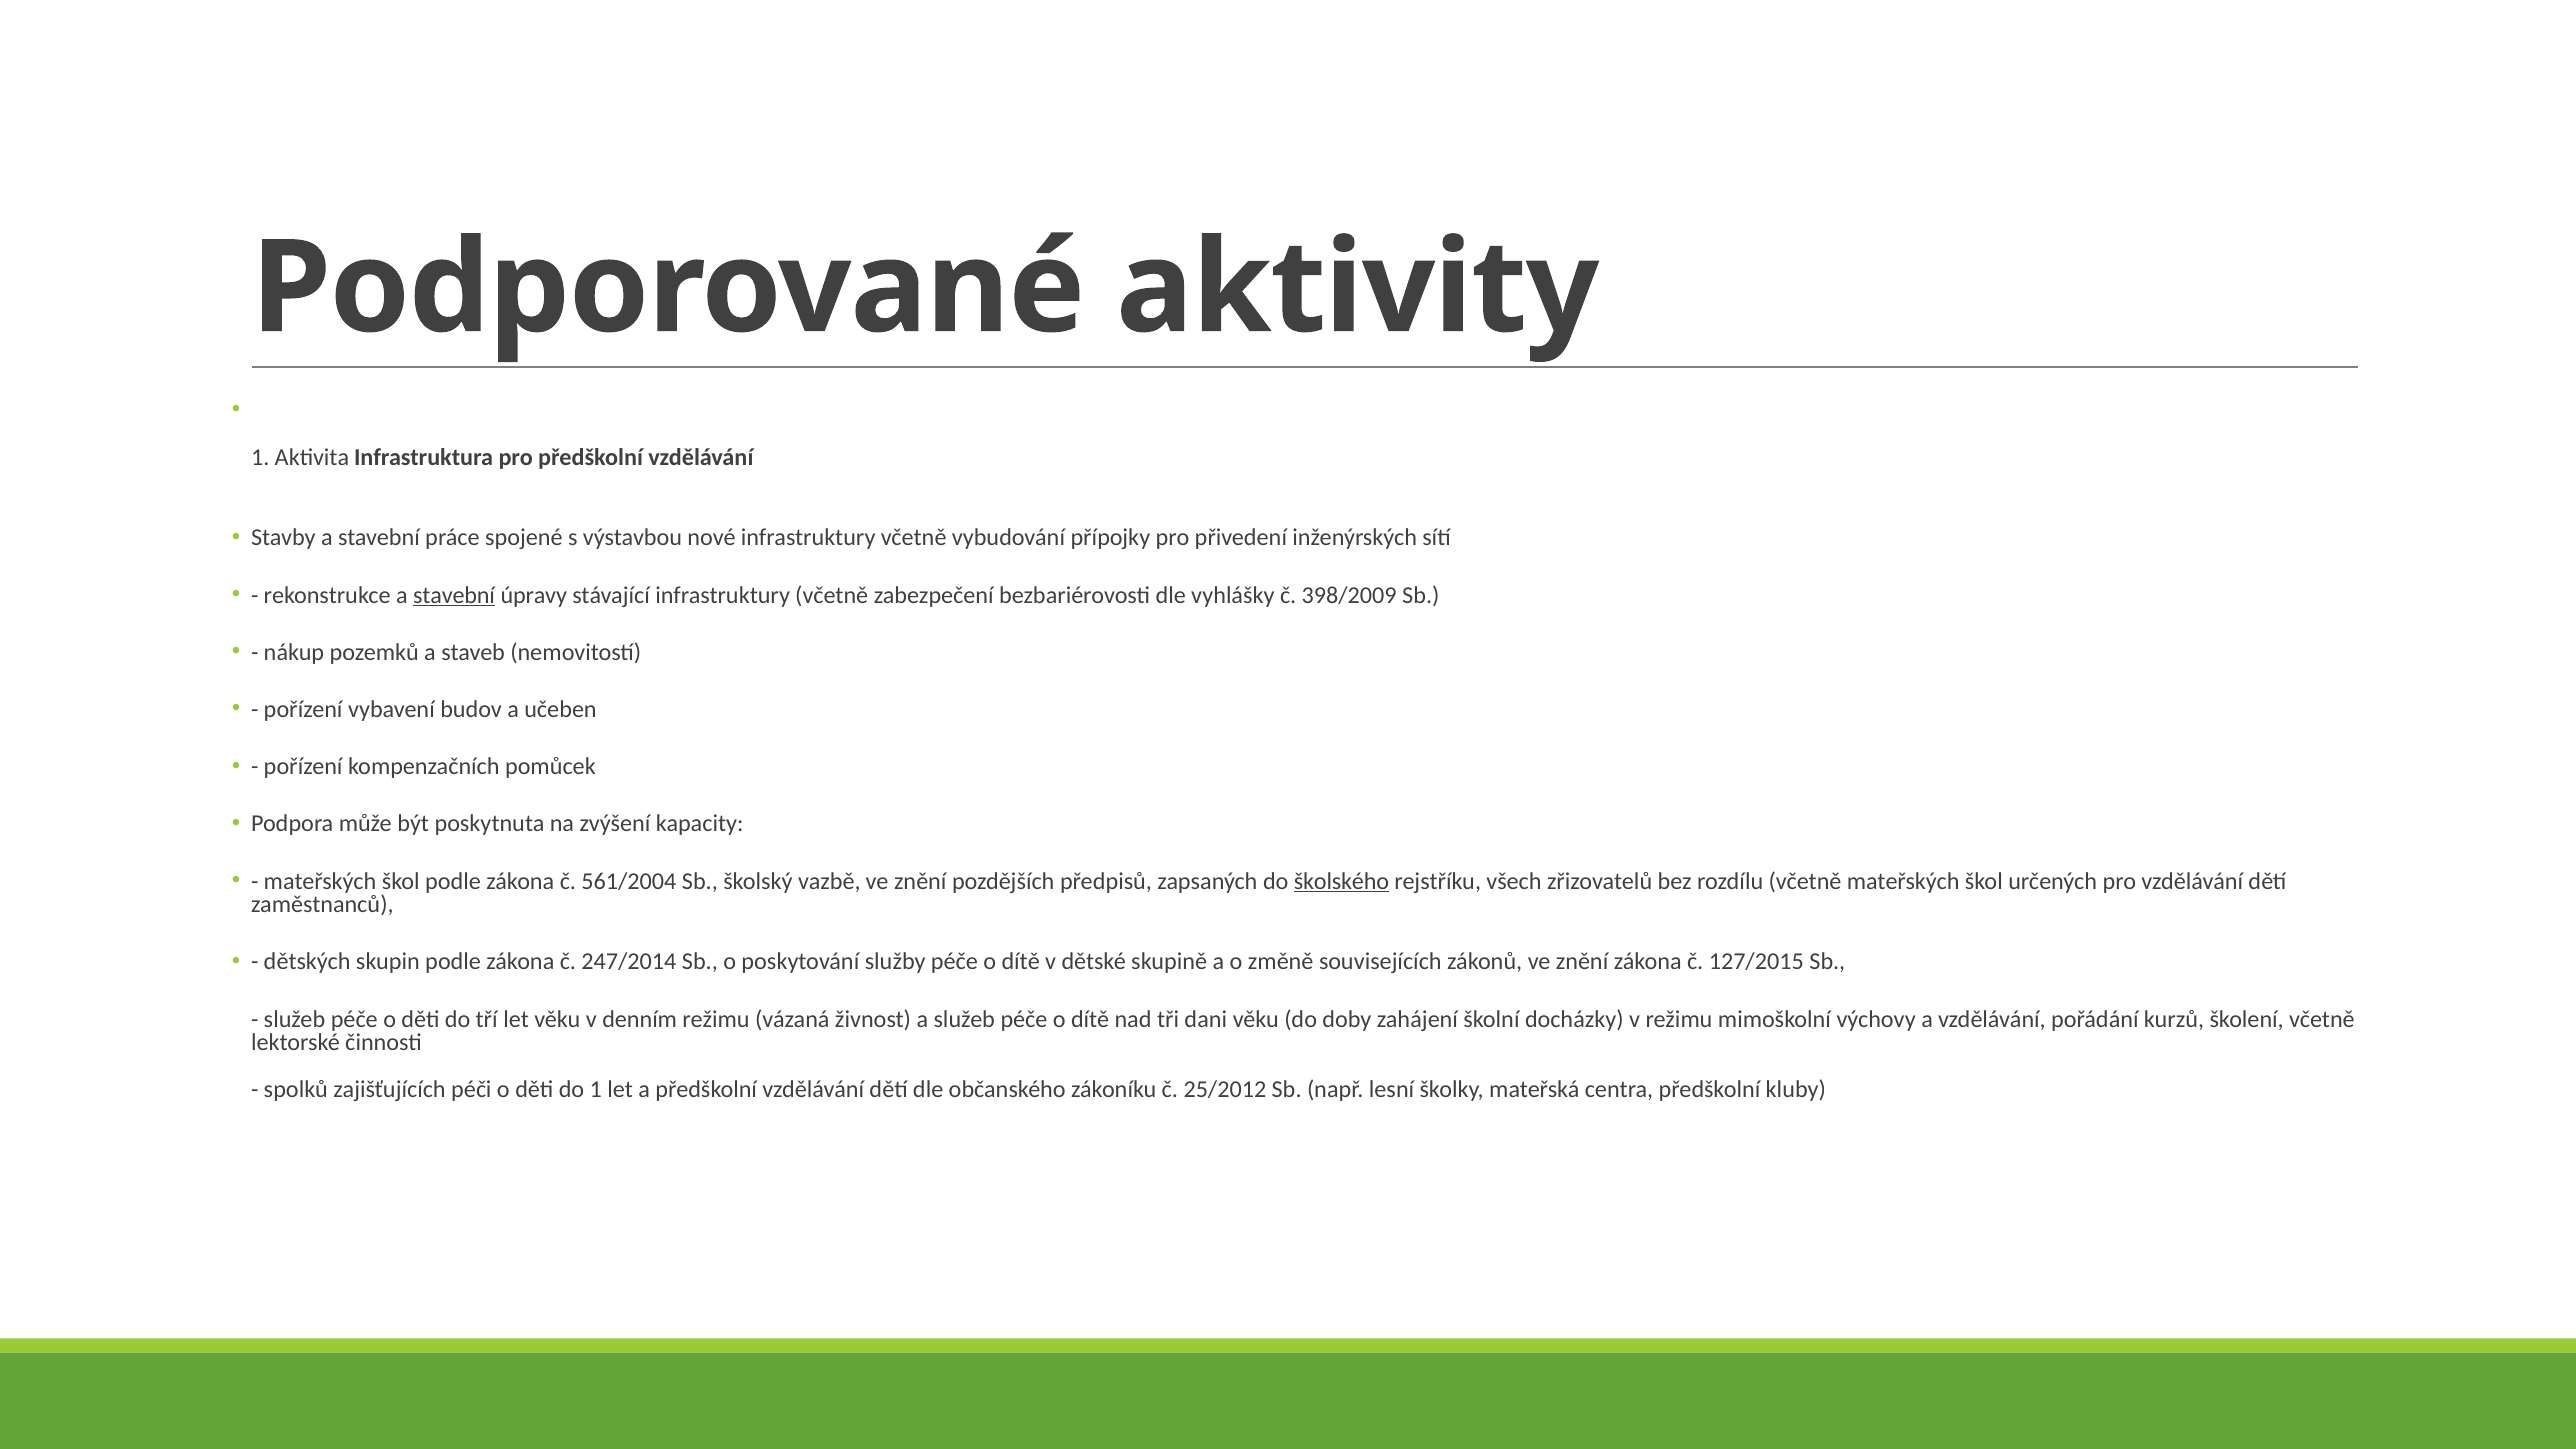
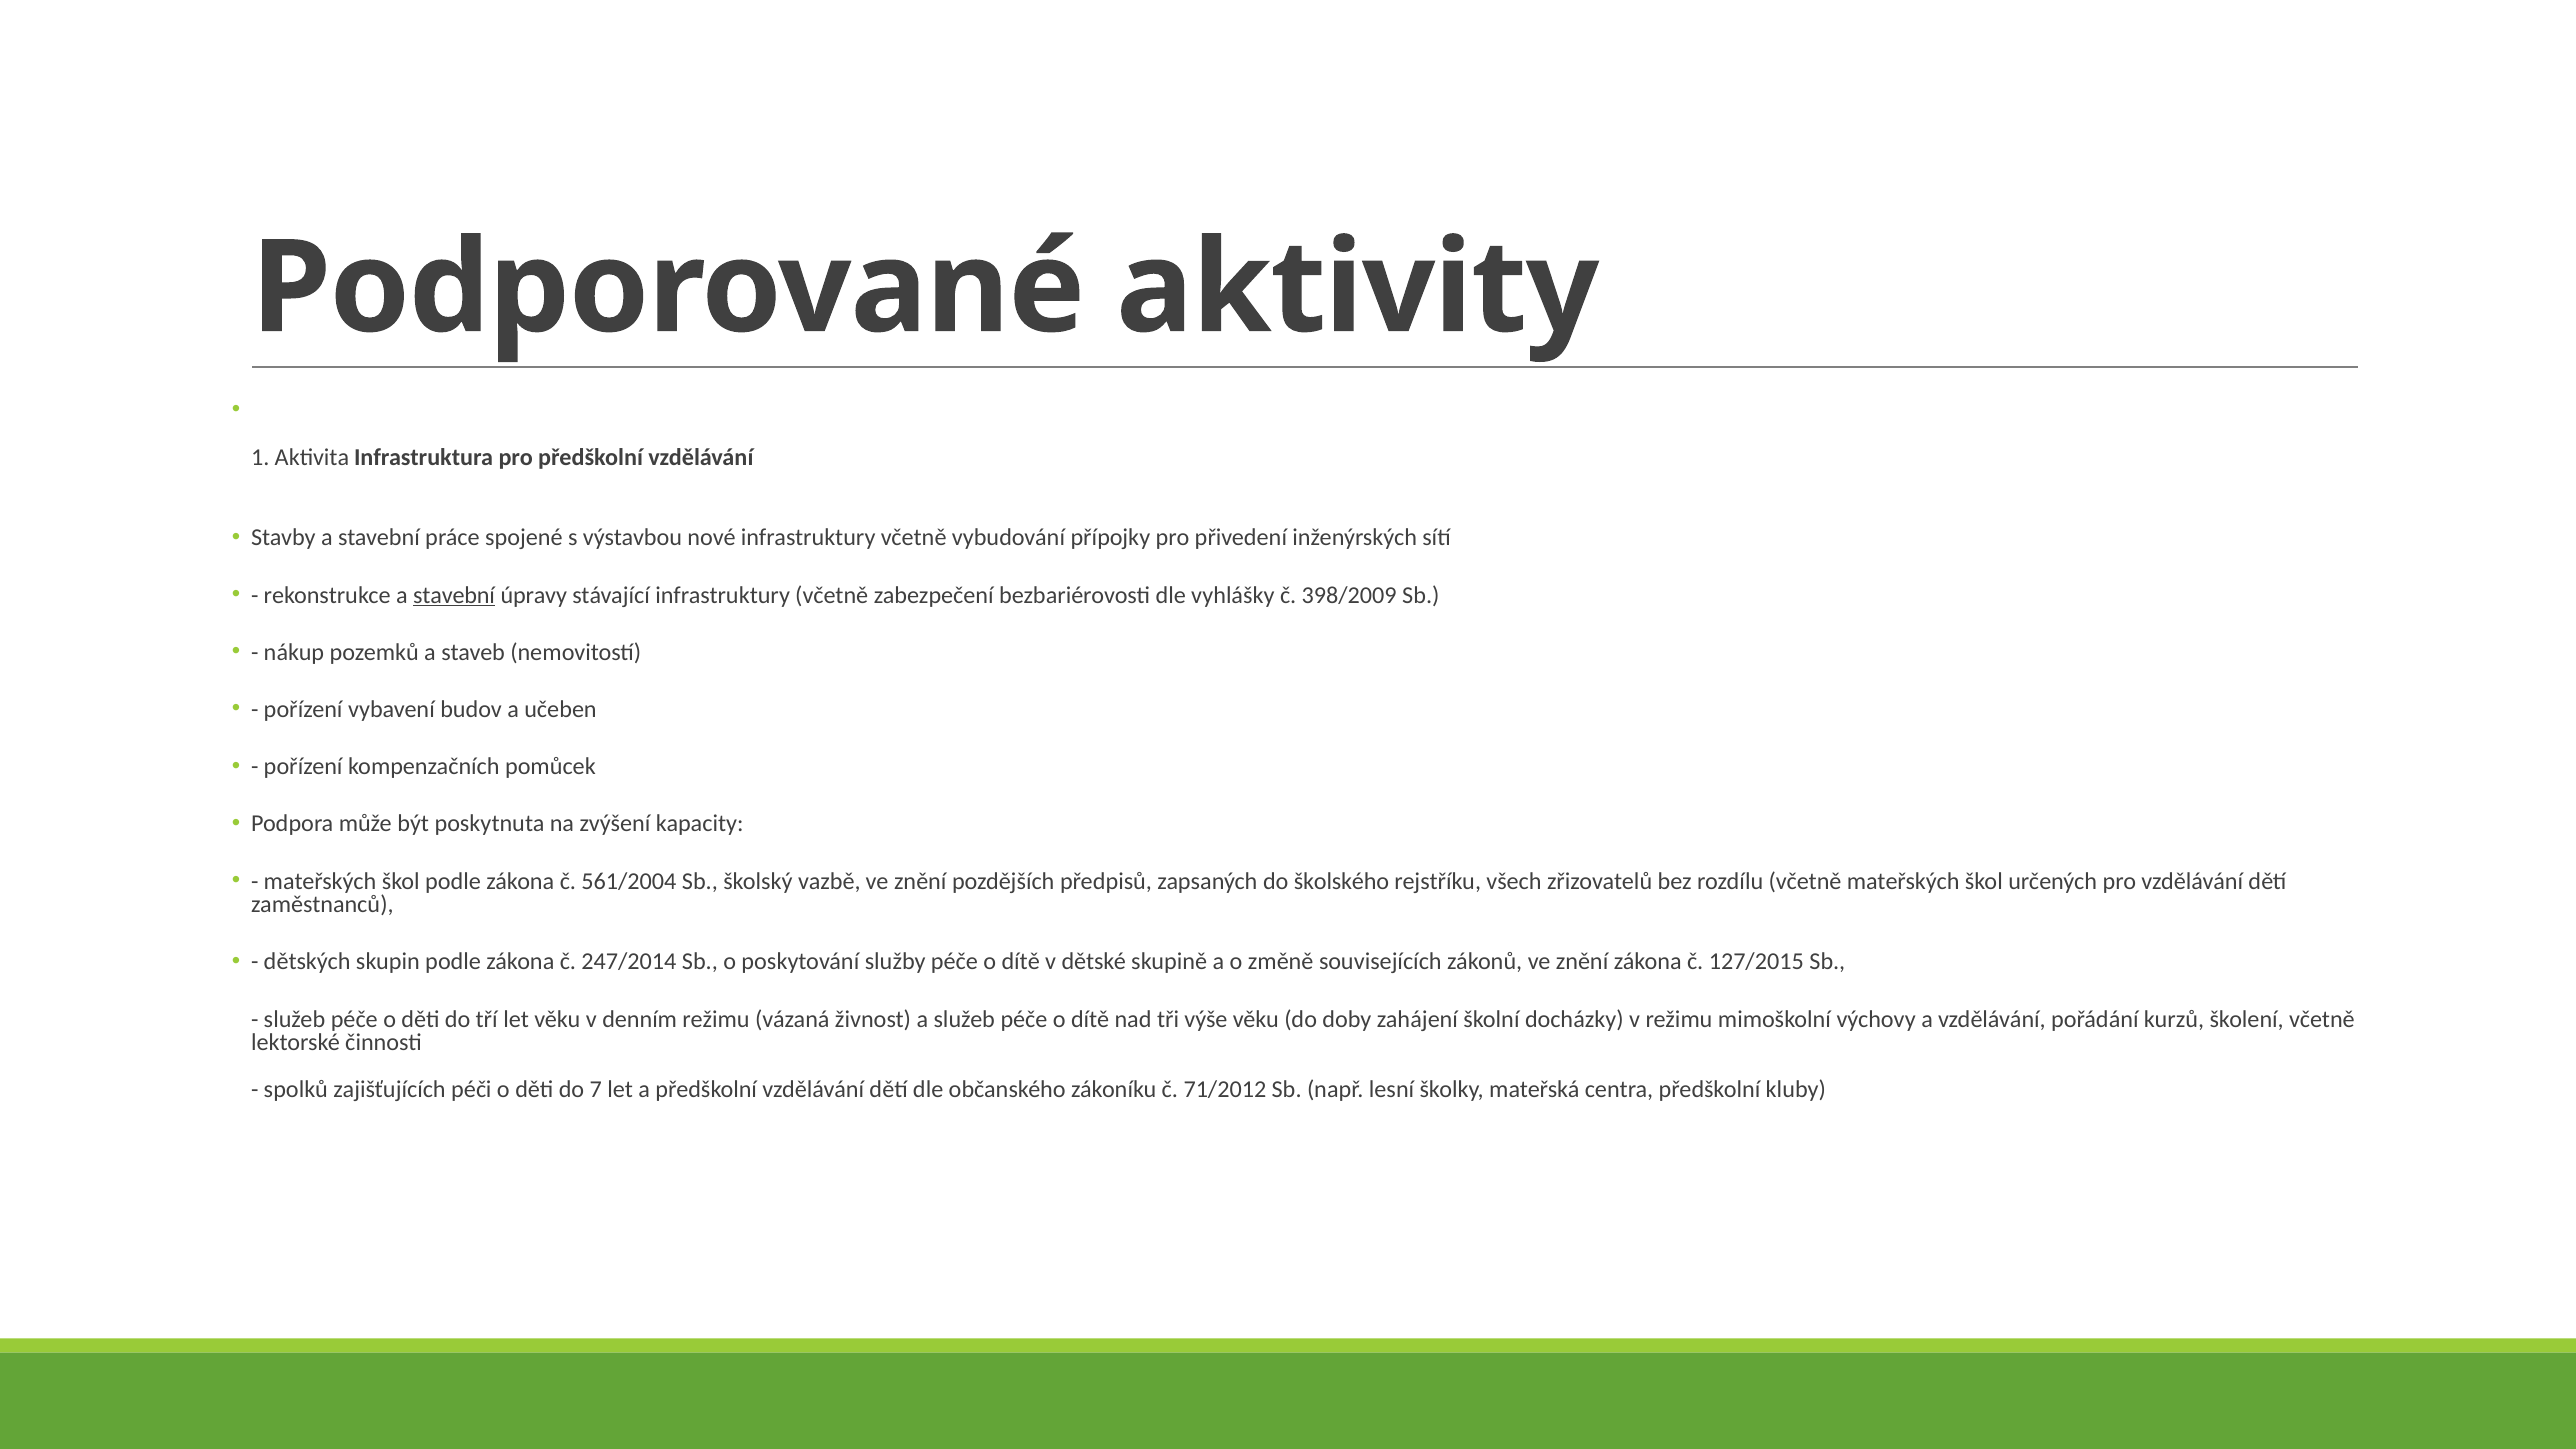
školského underline: present -> none
dani: dani -> výše
do 1: 1 -> 7
25/2012: 25/2012 -> 71/2012
